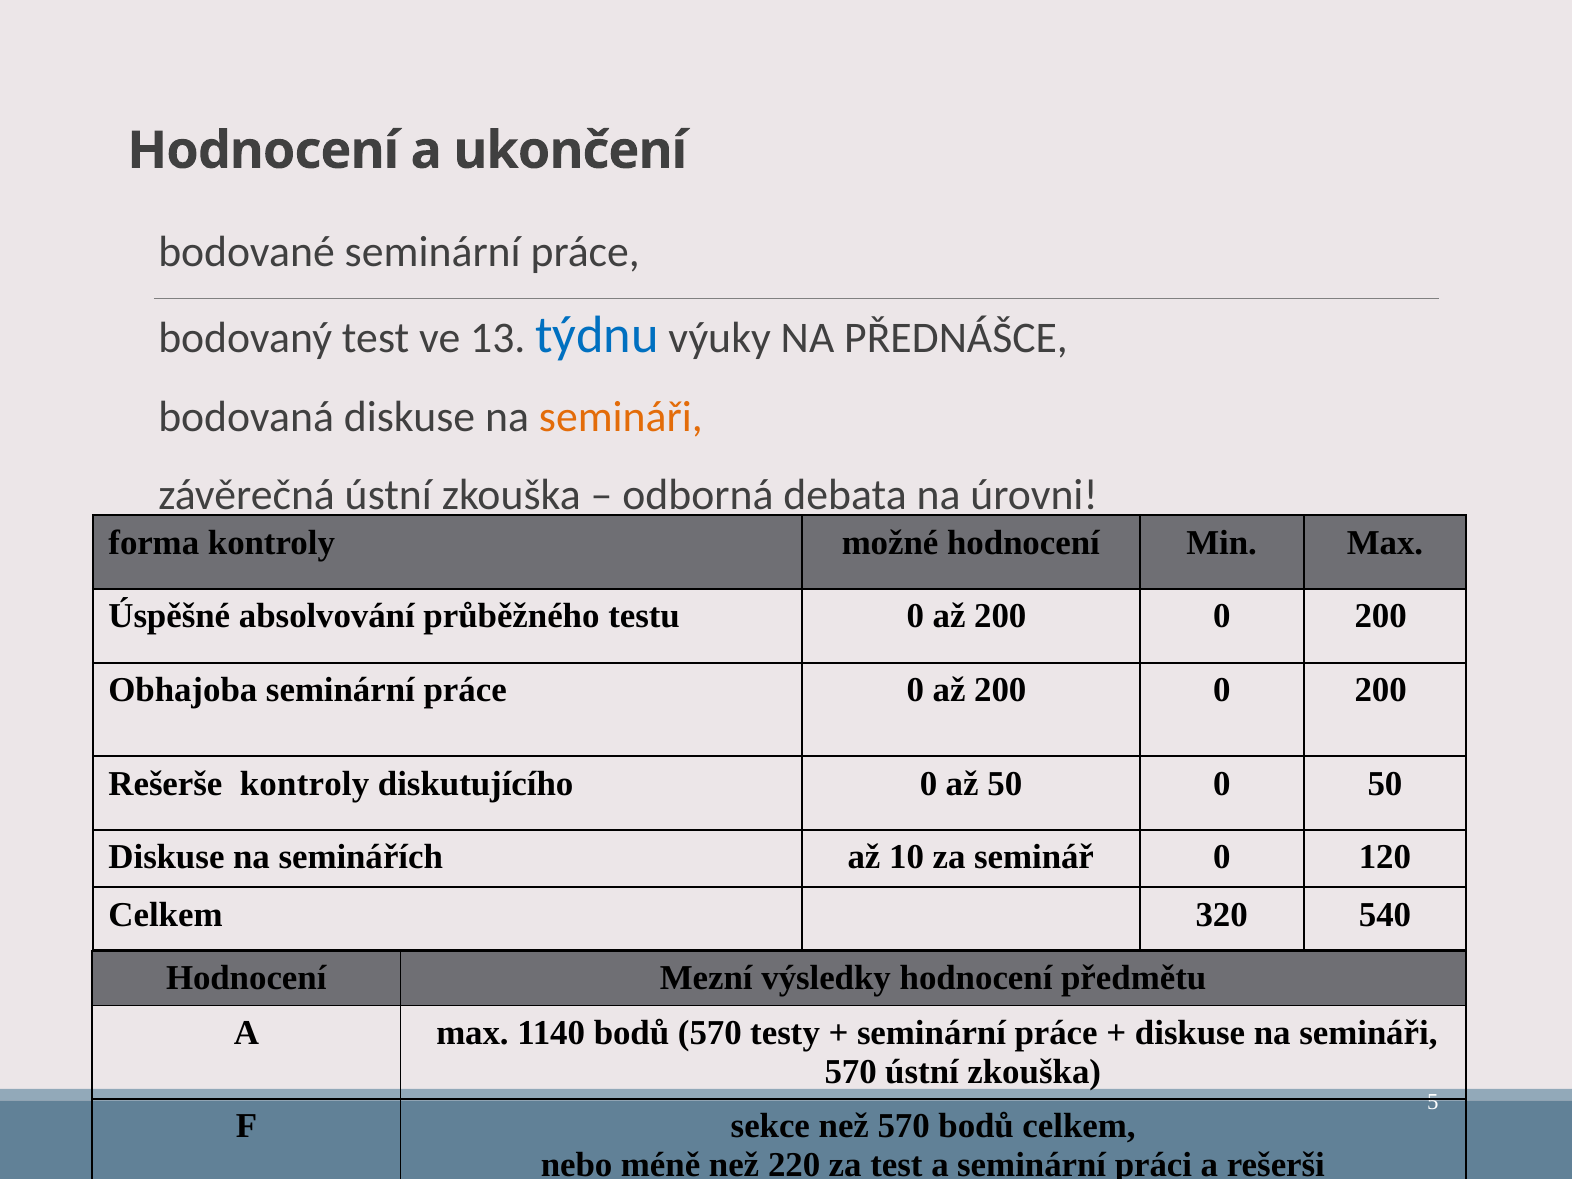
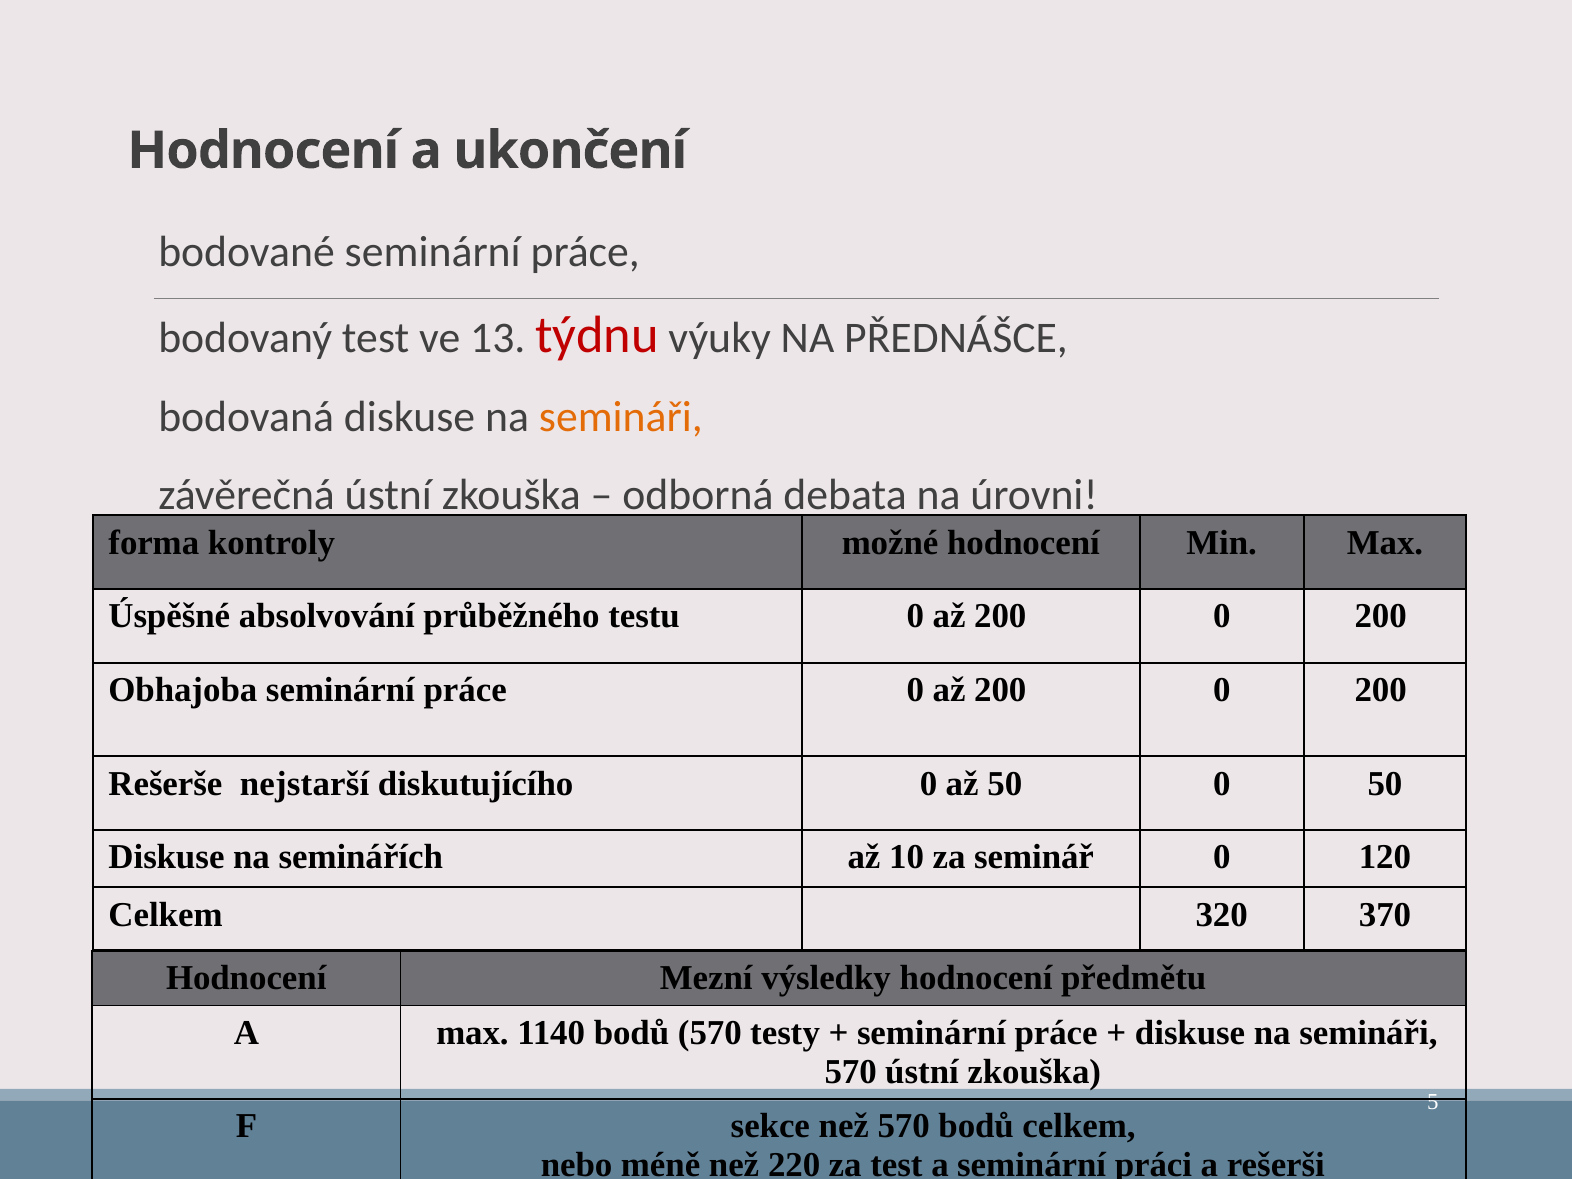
týdnu colour: blue -> red
Rešerše kontroly: kontroly -> nejstarší
540: 540 -> 370
